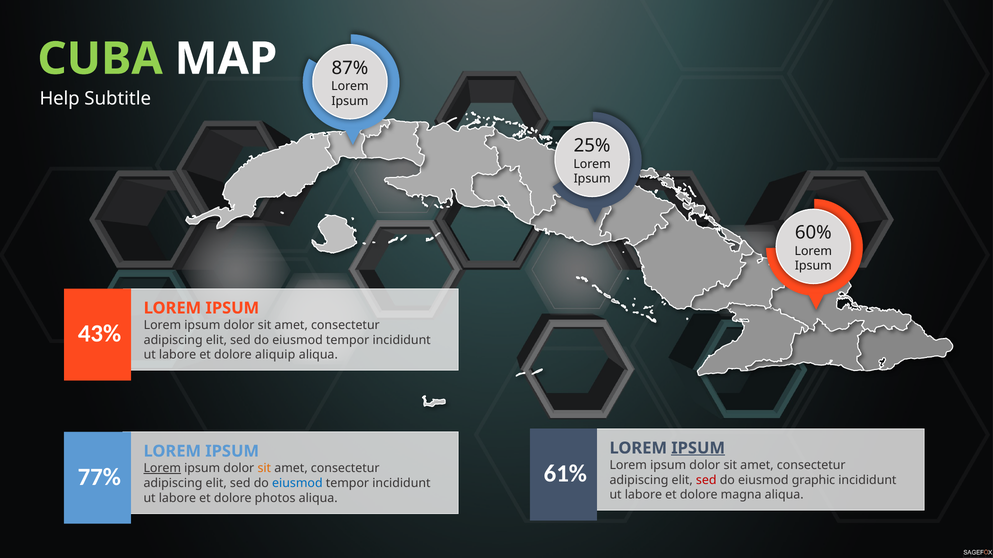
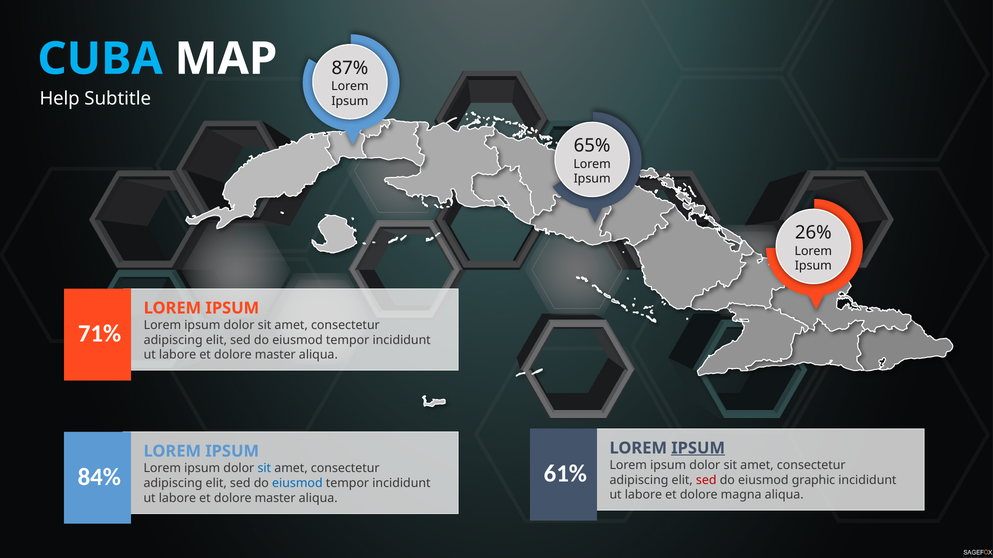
CUBA colour: light green -> light blue
25%: 25% -> 65%
60%: 60% -> 26%
43%: 43% -> 71%
aliquip at (275, 355): aliquip -> master
Lorem at (162, 469) underline: present -> none
sit at (264, 469) colour: orange -> blue
77%: 77% -> 84%
photos at (275, 498): photos -> master
